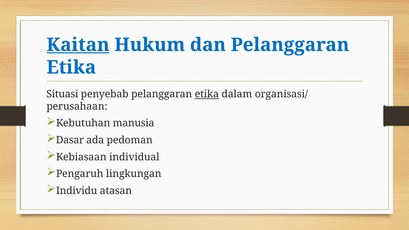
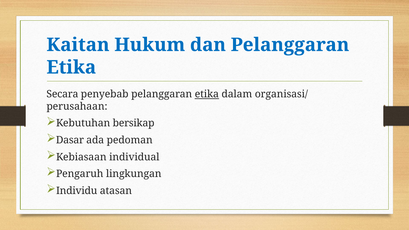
Kaitan underline: present -> none
Situasi: Situasi -> Secara
manusia: manusia -> bersikap
